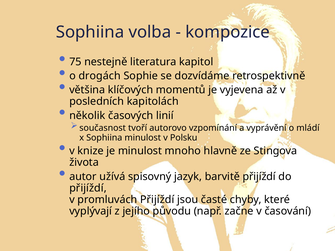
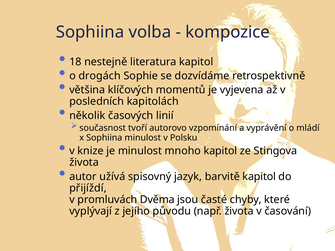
75: 75 -> 18
mnoho hlavně: hlavně -> kapitol
barvitě přijíždí: přijíždí -> kapitol
promluvách Přijíždí: Přijíždí -> Dvěma
např začne: začne -> života
